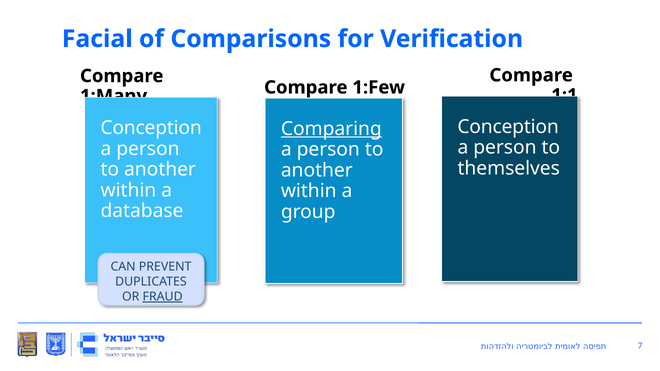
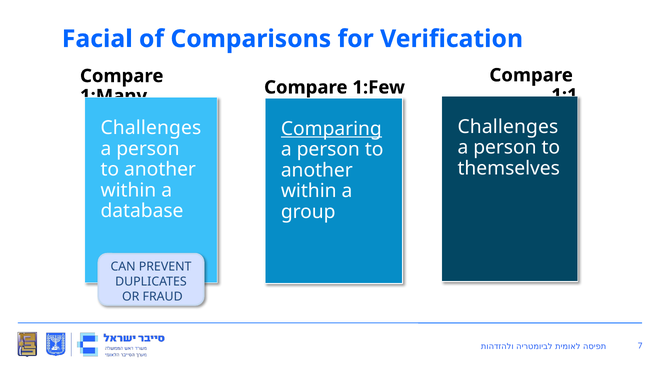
Conception at (508, 127): Conception -> Challenges
Conception at (151, 128): Conception -> Challenges
FRAUD underline: present -> none
